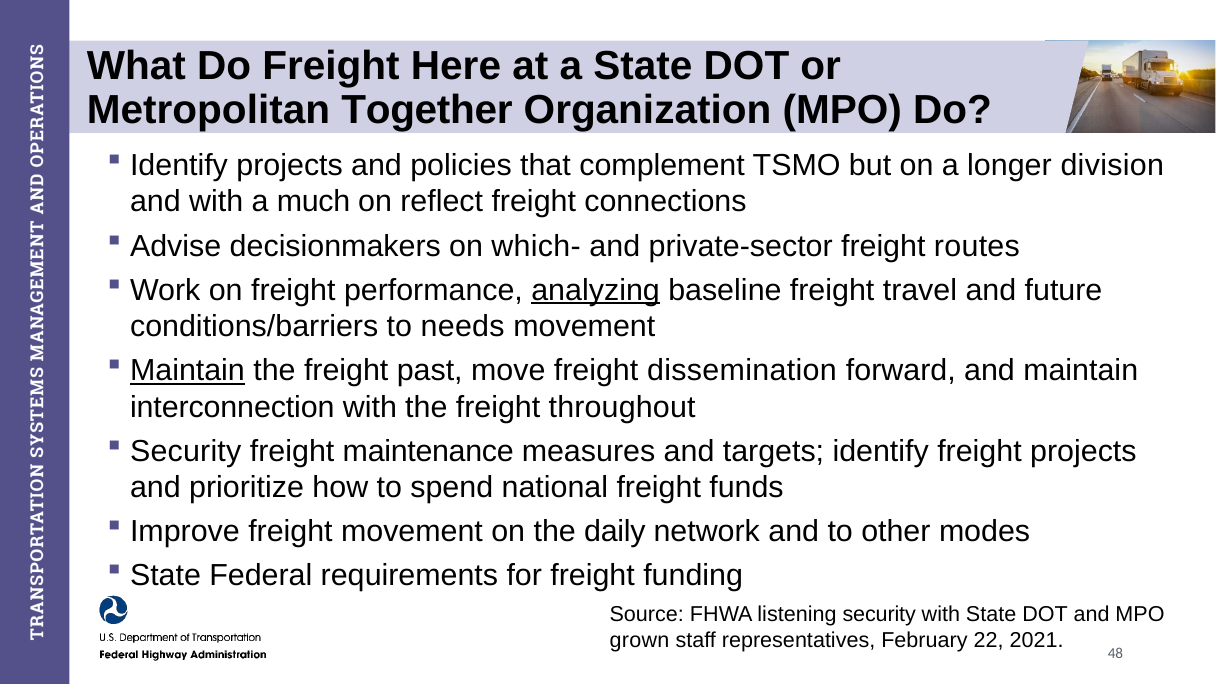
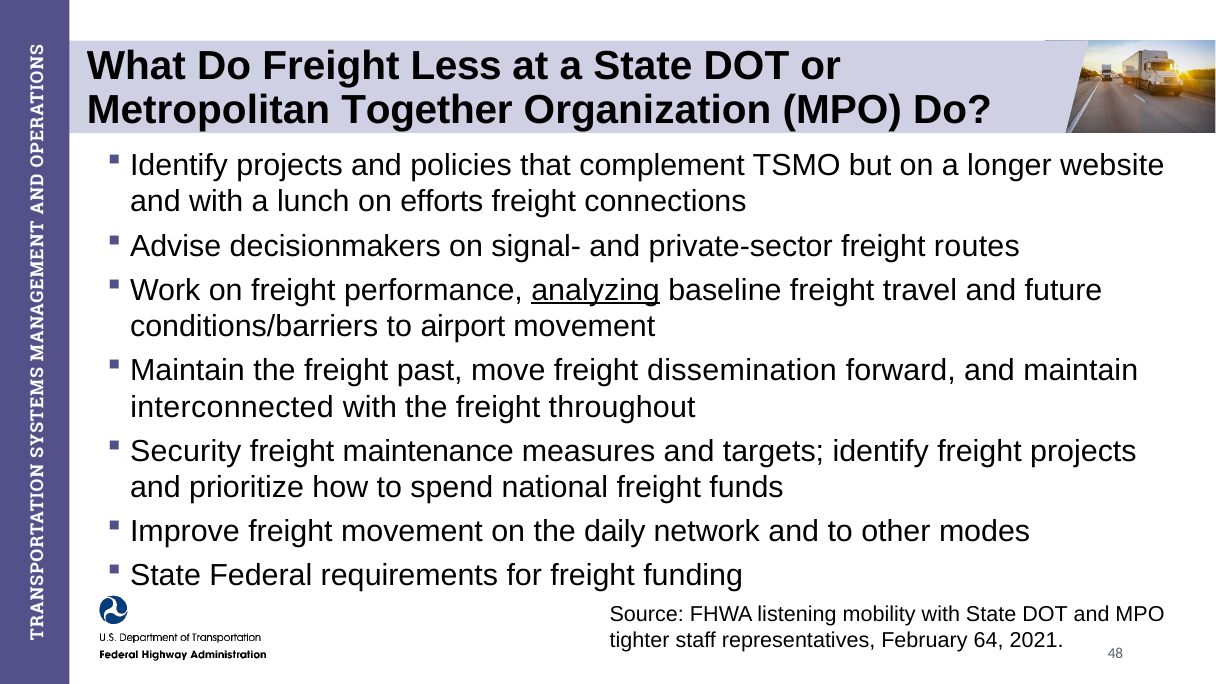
Here: Here -> Less
division: division -> website
much: much -> lunch
reflect: reflect -> efforts
which-: which- -> signal-
needs: needs -> airport
Maintain at (187, 371) underline: present -> none
interconnection: interconnection -> interconnected
listening security: security -> mobility
grown: grown -> tighter
22: 22 -> 64
